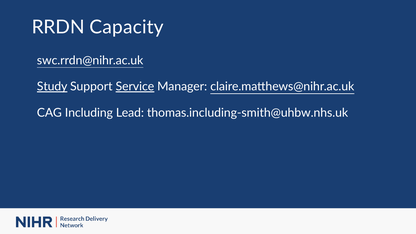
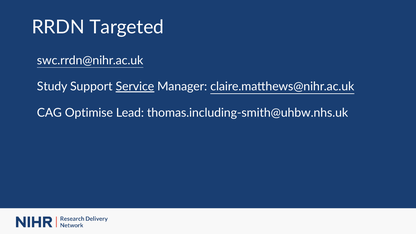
Capacity: Capacity -> Targeted
Study underline: present -> none
Including: Including -> Optimise
